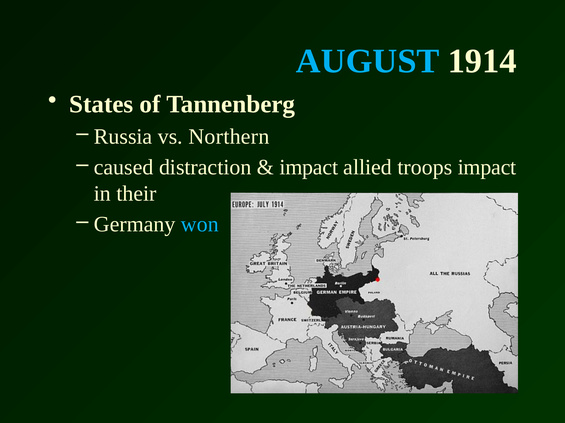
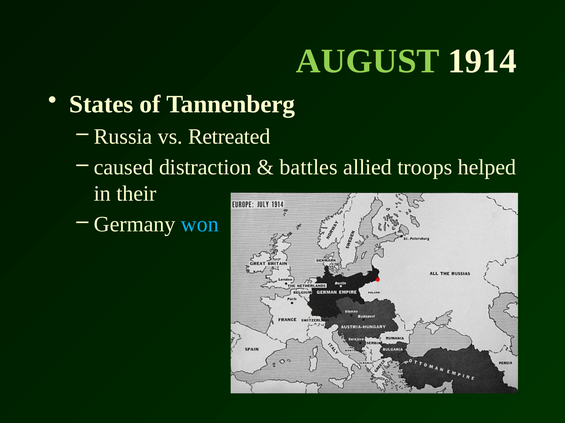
AUGUST colour: light blue -> light green
Northern: Northern -> Retreated
impact at (309, 168): impact -> battles
troops impact: impact -> helped
